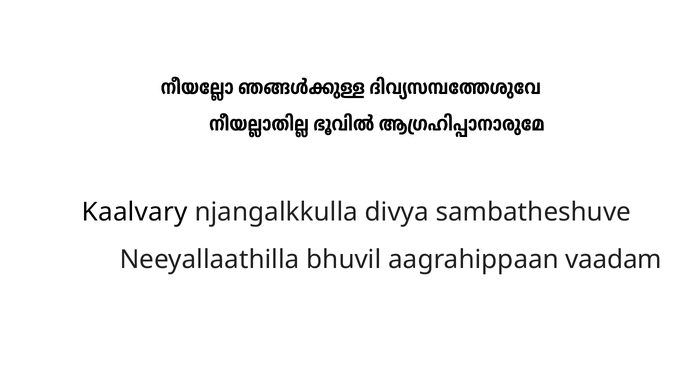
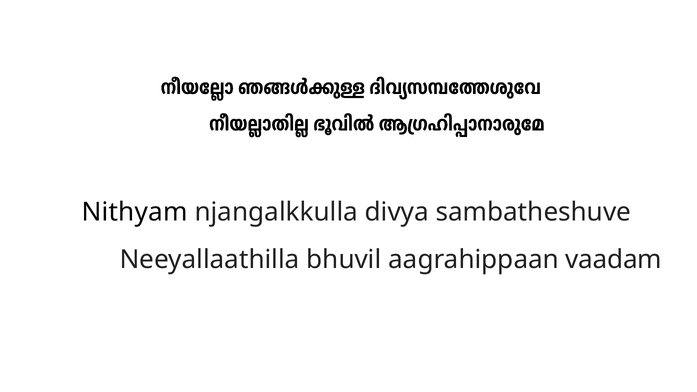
Kaalvary: Kaalvary -> Nithyam
